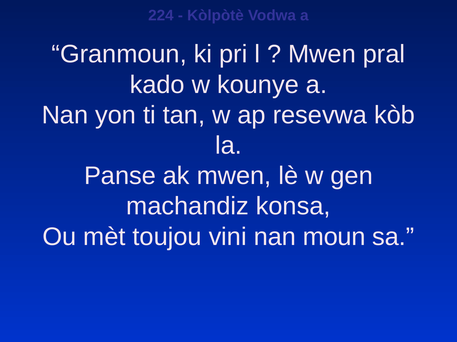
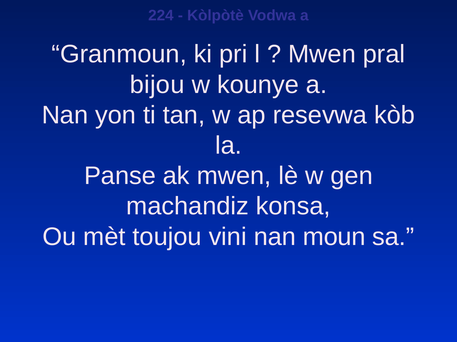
kado: kado -> bijou
